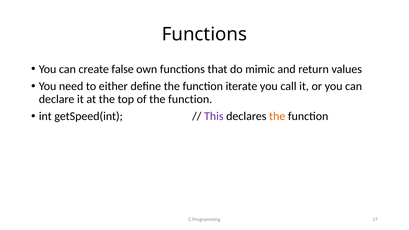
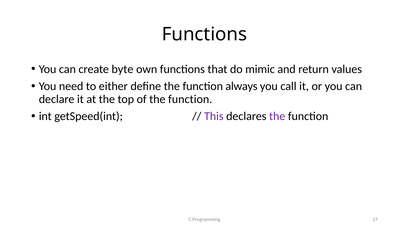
false: false -> byte
iterate: iterate -> always
the at (277, 116) colour: orange -> purple
